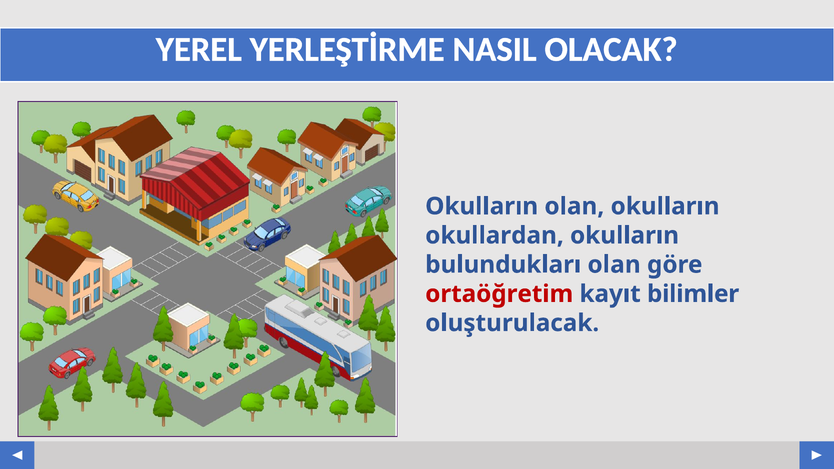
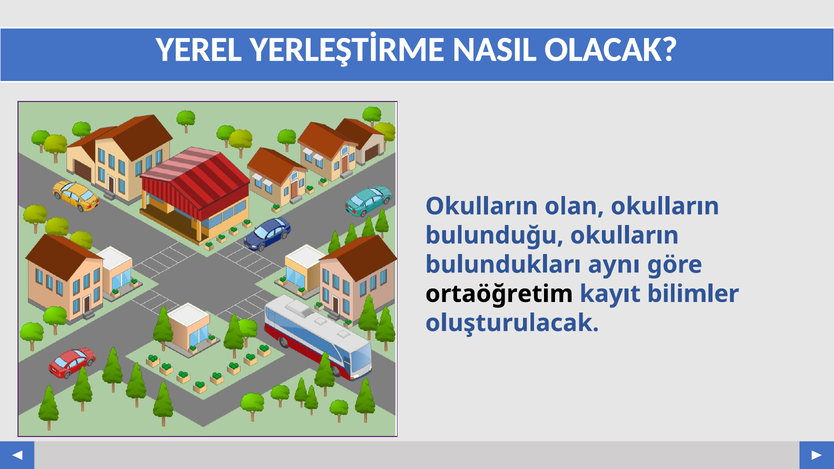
okullardan: okullardan -> bulunduğu
bulundukları olan: olan -> aynı
ortaöğretim colour: red -> black
